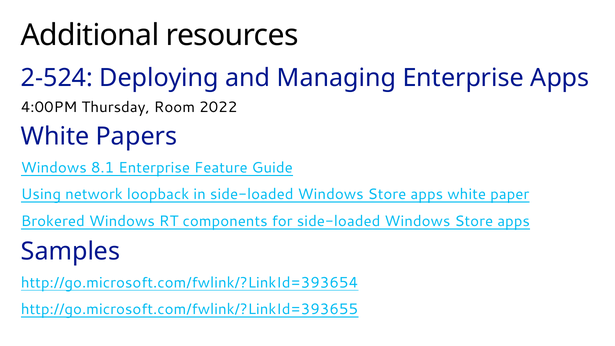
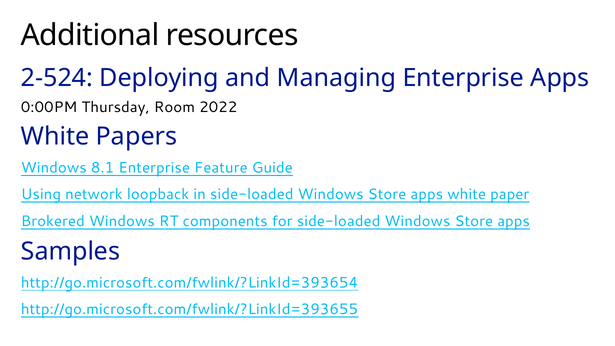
4:00PM: 4:00PM -> 0:00PM
